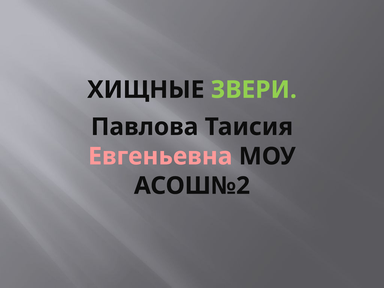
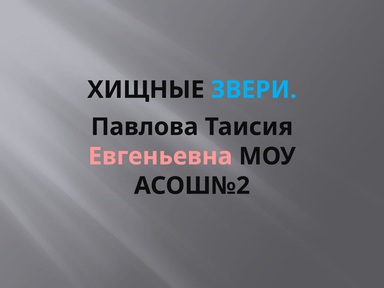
ЗВЕРИ colour: light green -> light blue
